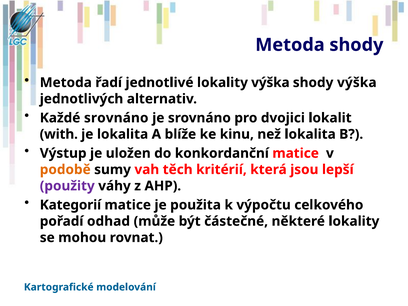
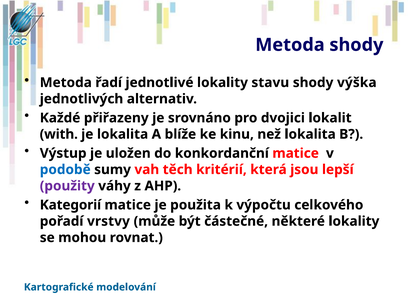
lokality výška: výška -> stavu
Každé srovnáno: srovnáno -> přiřazeny
podobě colour: orange -> blue
odhad: odhad -> vrstvy
